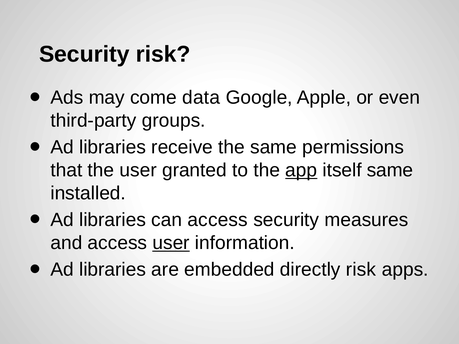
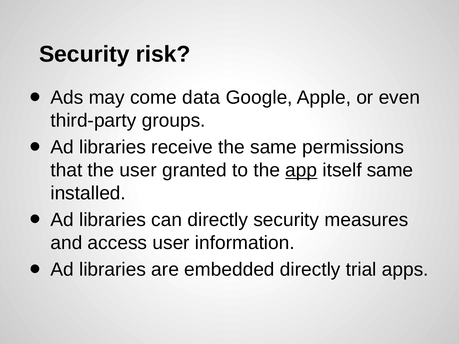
can access: access -> directly
user at (171, 243) underline: present -> none
directly risk: risk -> trial
